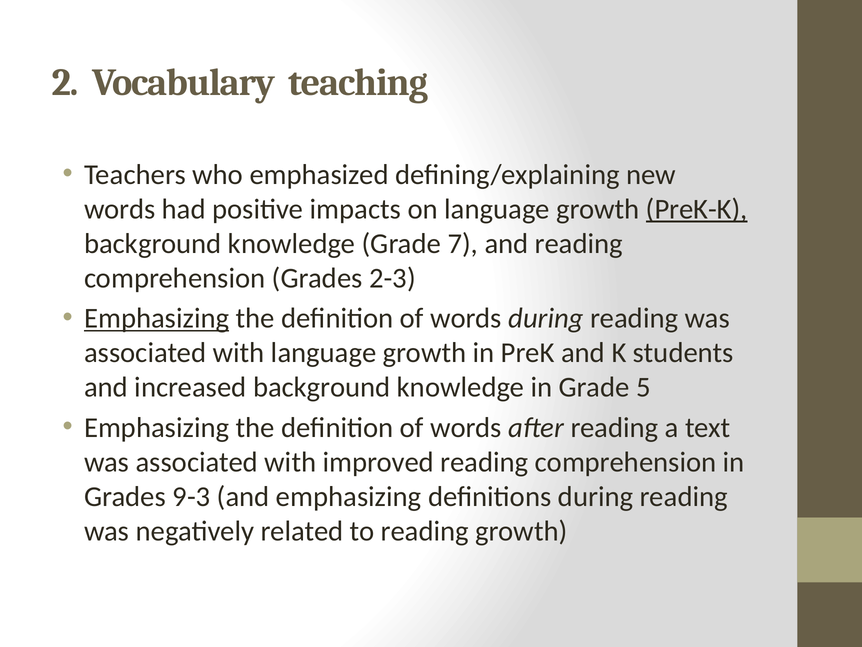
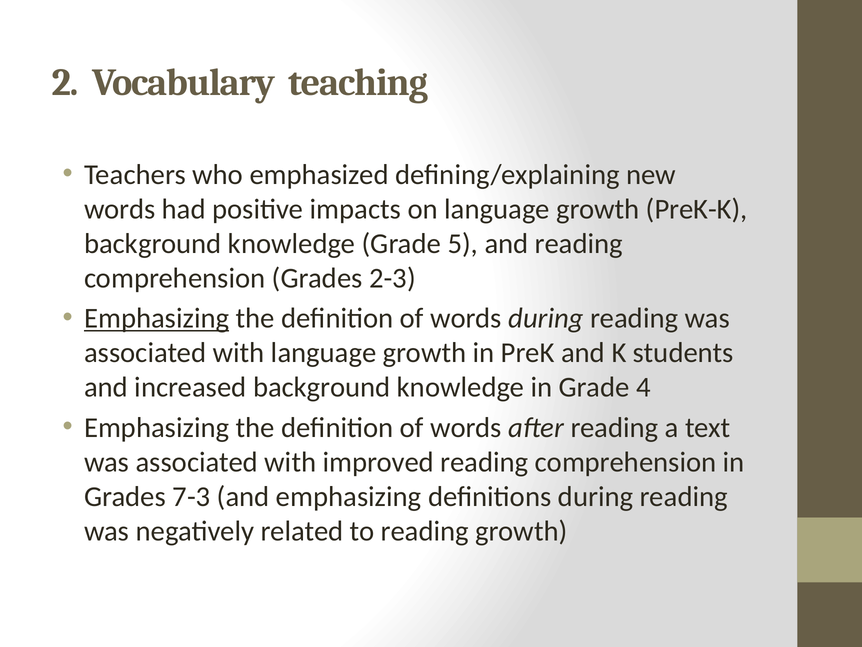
PreK-K underline: present -> none
7: 7 -> 5
5: 5 -> 4
9-3: 9-3 -> 7-3
